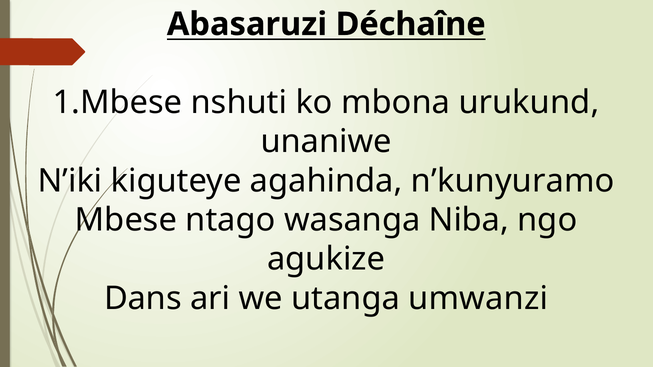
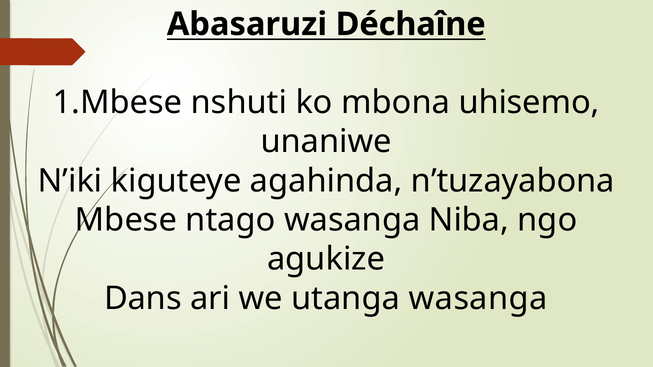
urukund: urukund -> uhisemo
n’kunyuramo: n’kunyuramo -> n’tuzayabona
utanga umwanzi: umwanzi -> wasanga
